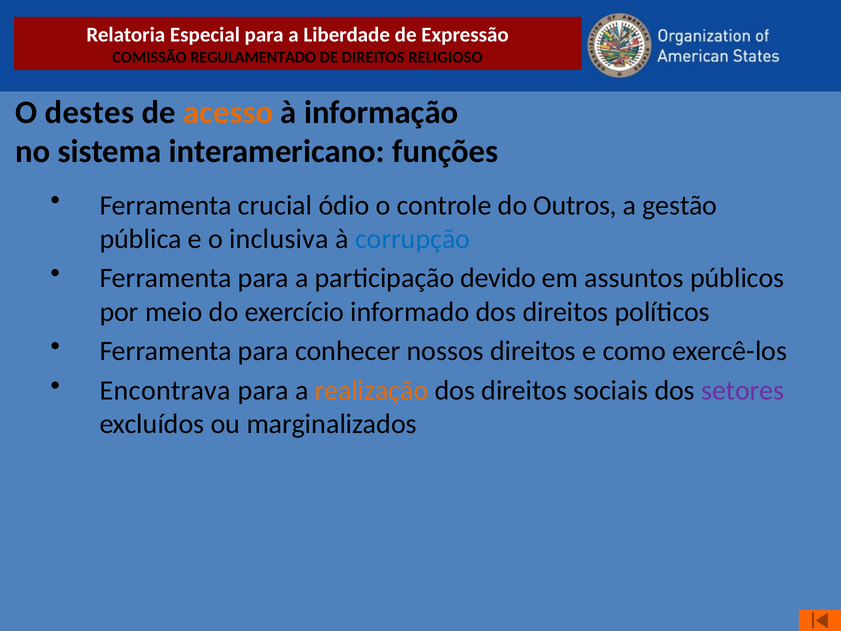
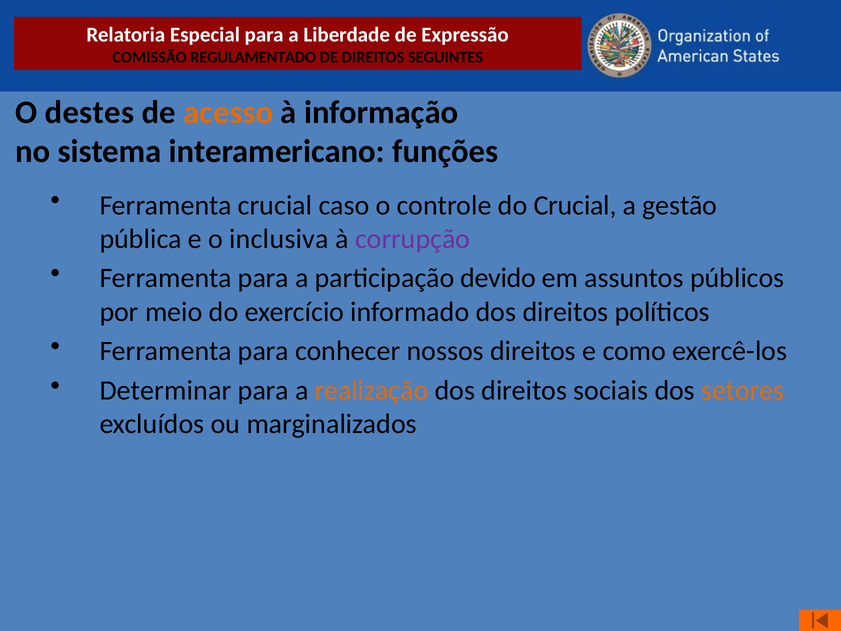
RELIGIOSO: RELIGIOSO -> SEGUINTES
ódio: ódio -> caso
do Outros: Outros -> Crucial
corrupção colour: blue -> purple
Encontrava: Encontrava -> Determinar
setores colour: purple -> orange
